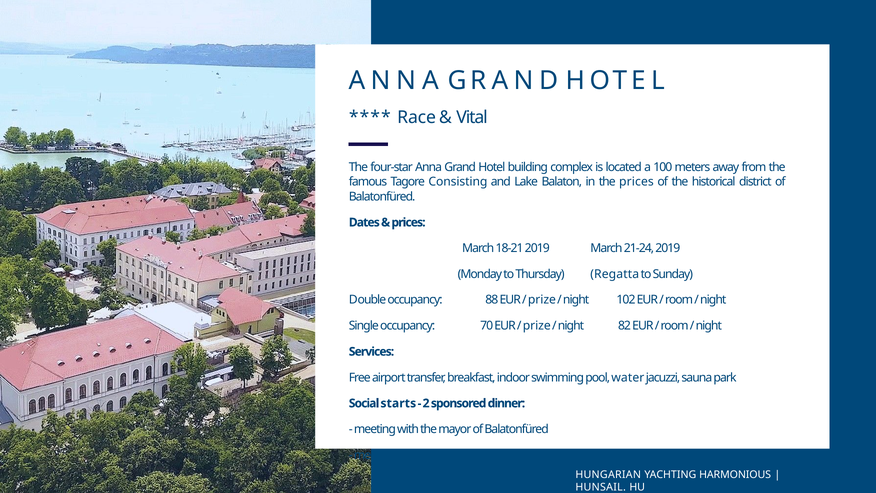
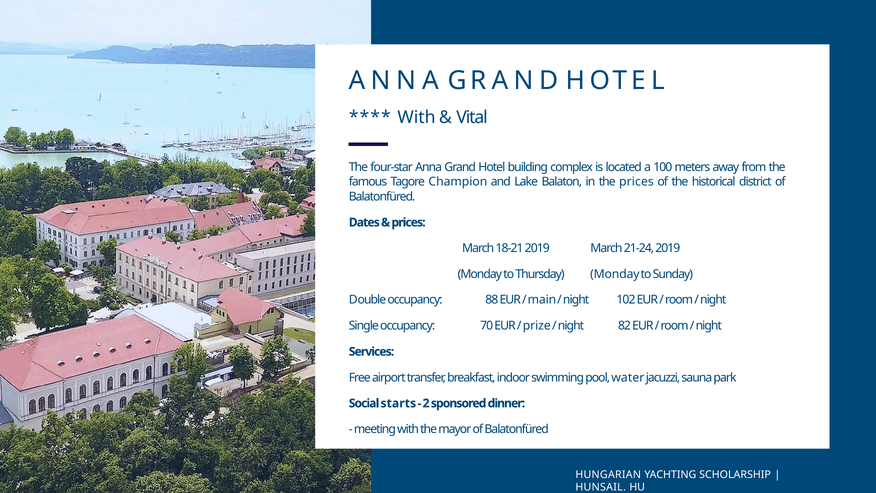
Race at (417, 117): Race -> With
Consisting: Consisting -> Champion
Thursday Regatta: Regatta -> Monday
prize at (542, 300): prize -> main
HARMONIOUS: HARMONIOUS -> SCHOLARSHIP
